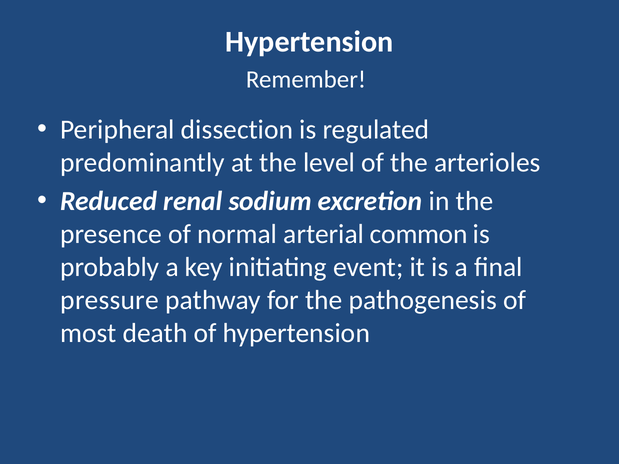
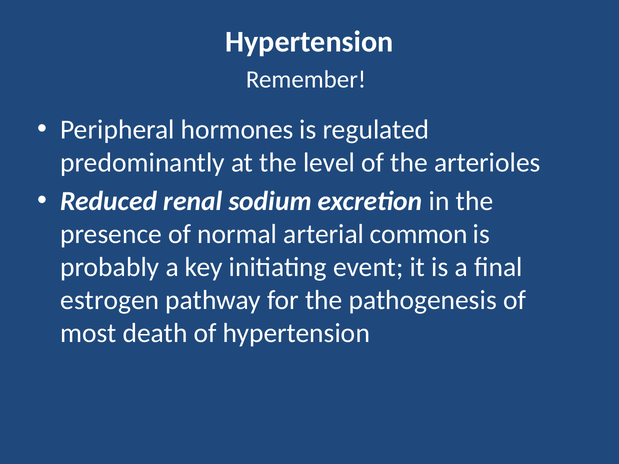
dissection: dissection -> hormones
pressure: pressure -> estrogen
